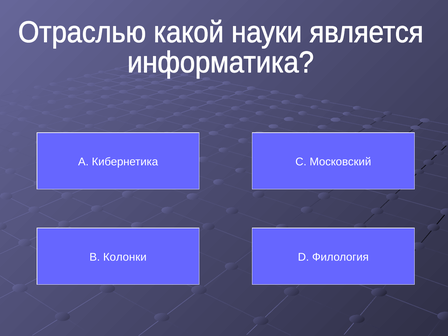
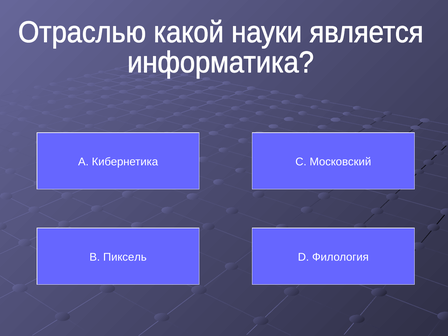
Колонки: Колонки -> Пиксель
